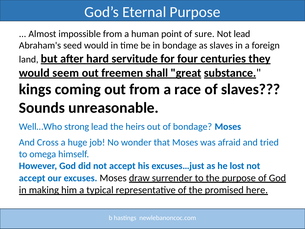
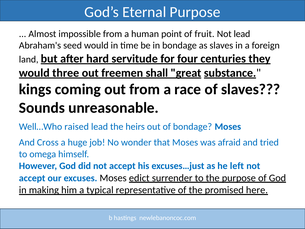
sure: sure -> fruit
seem: seem -> three
strong: strong -> raised
lost: lost -> left
draw: draw -> edict
